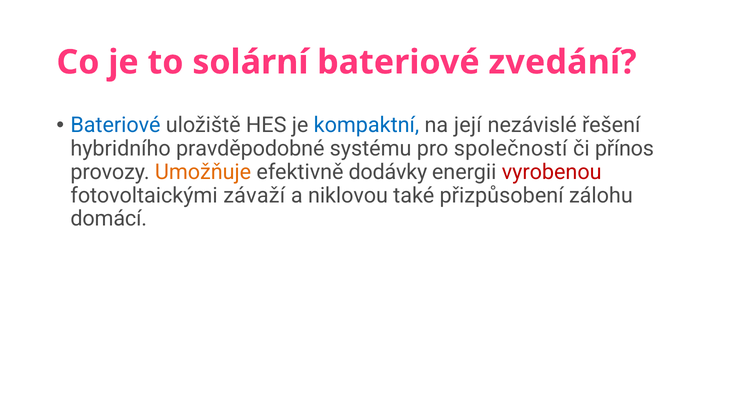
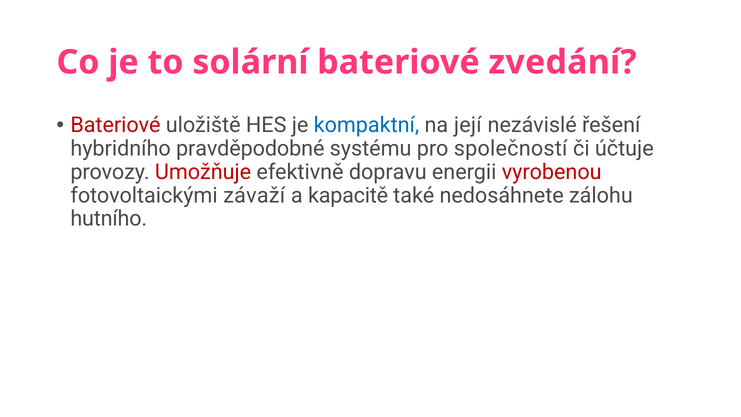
Bateriové at (115, 125) colour: blue -> red
přínos: přínos -> účtuje
Umožňuje colour: orange -> red
dodávky: dodávky -> dopravu
niklovou: niklovou -> kapacitě
přizpůsobení: přizpůsobení -> nedosáhnete
domácí: domácí -> hutního
